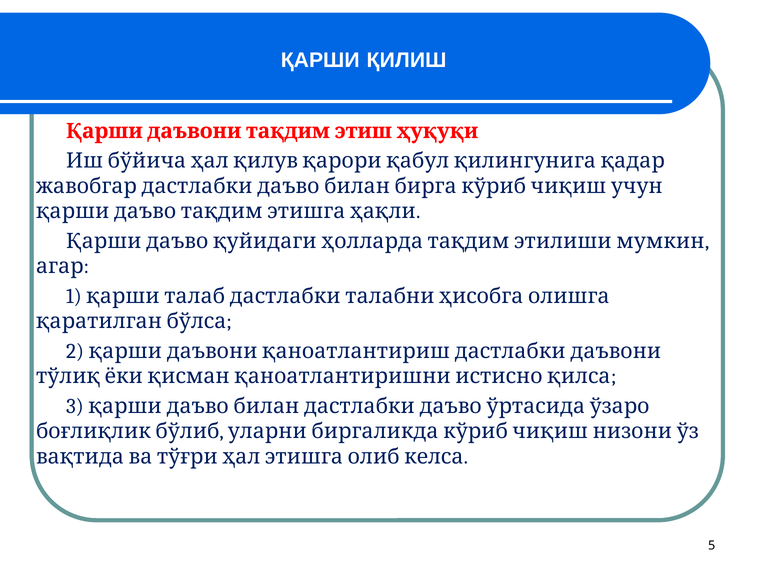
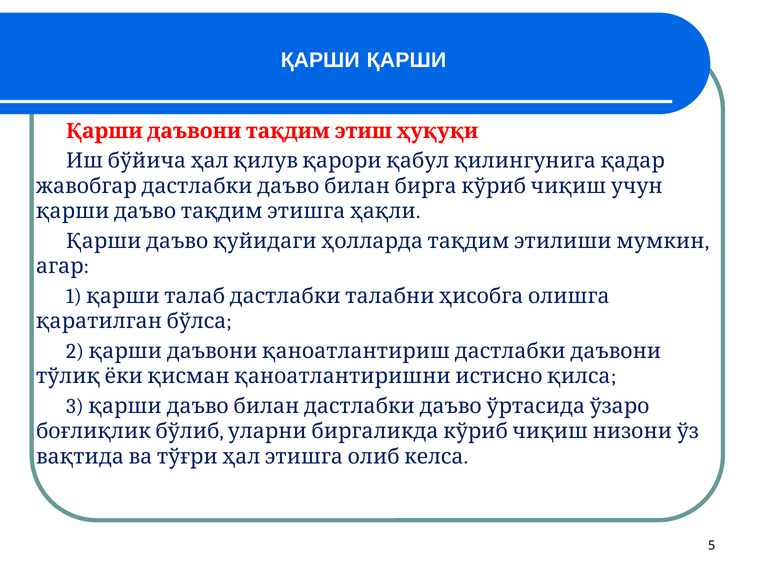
ҚАРШИ ҚИЛИШ: ҚИЛИШ -> ҚАРШИ
